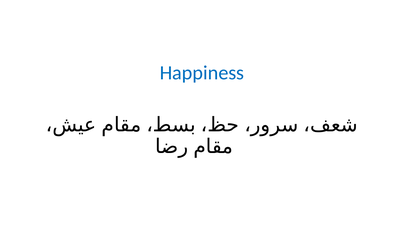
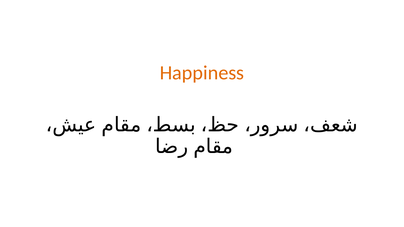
Happiness colour: blue -> orange
